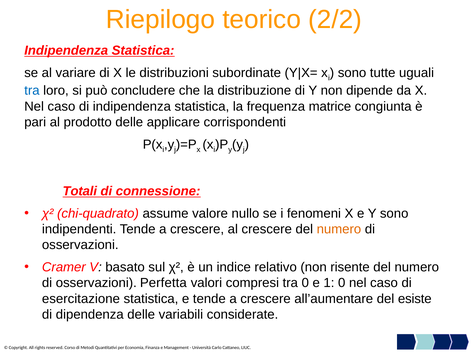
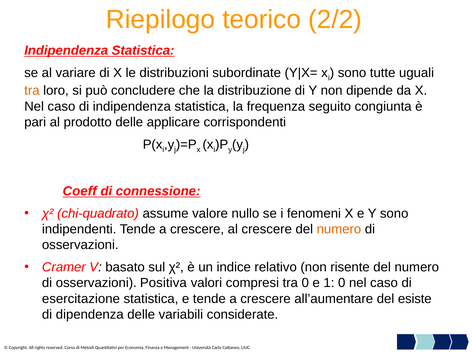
tra at (32, 91) colour: blue -> orange
matrice: matrice -> seguito
Totali: Totali -> Coeff
Perfetta: Perfetta -> Positiva
